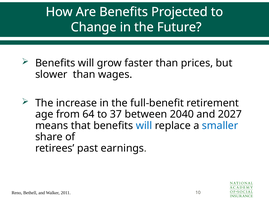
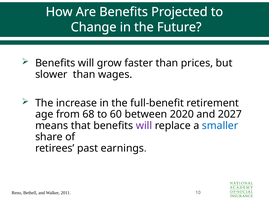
64: 64 -> 68
37: 37 -> 60
2040: 2040 -> 2020
will at (144, 125) colour: blue -> purple
